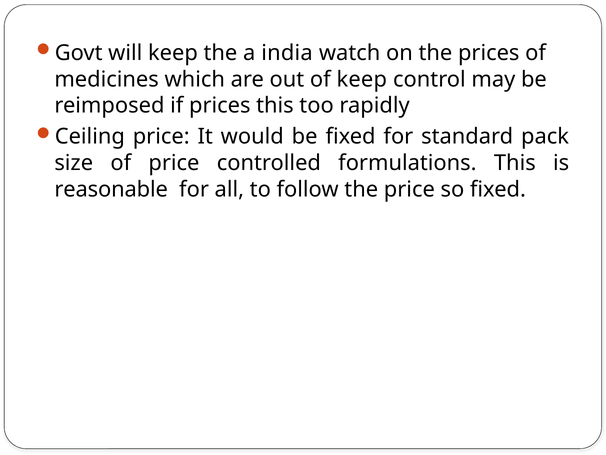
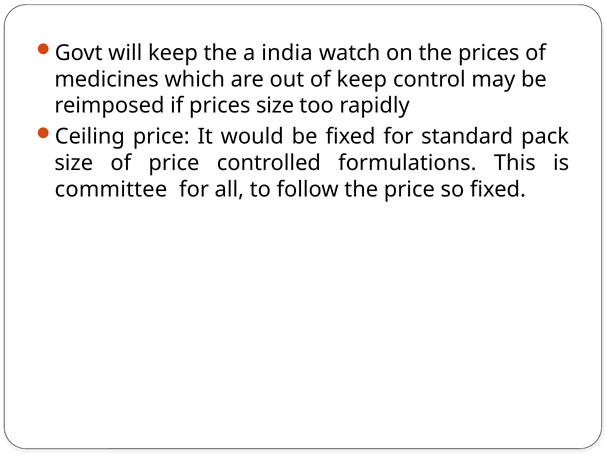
prices this: this -> size
reasonable: reasonable -> committee
